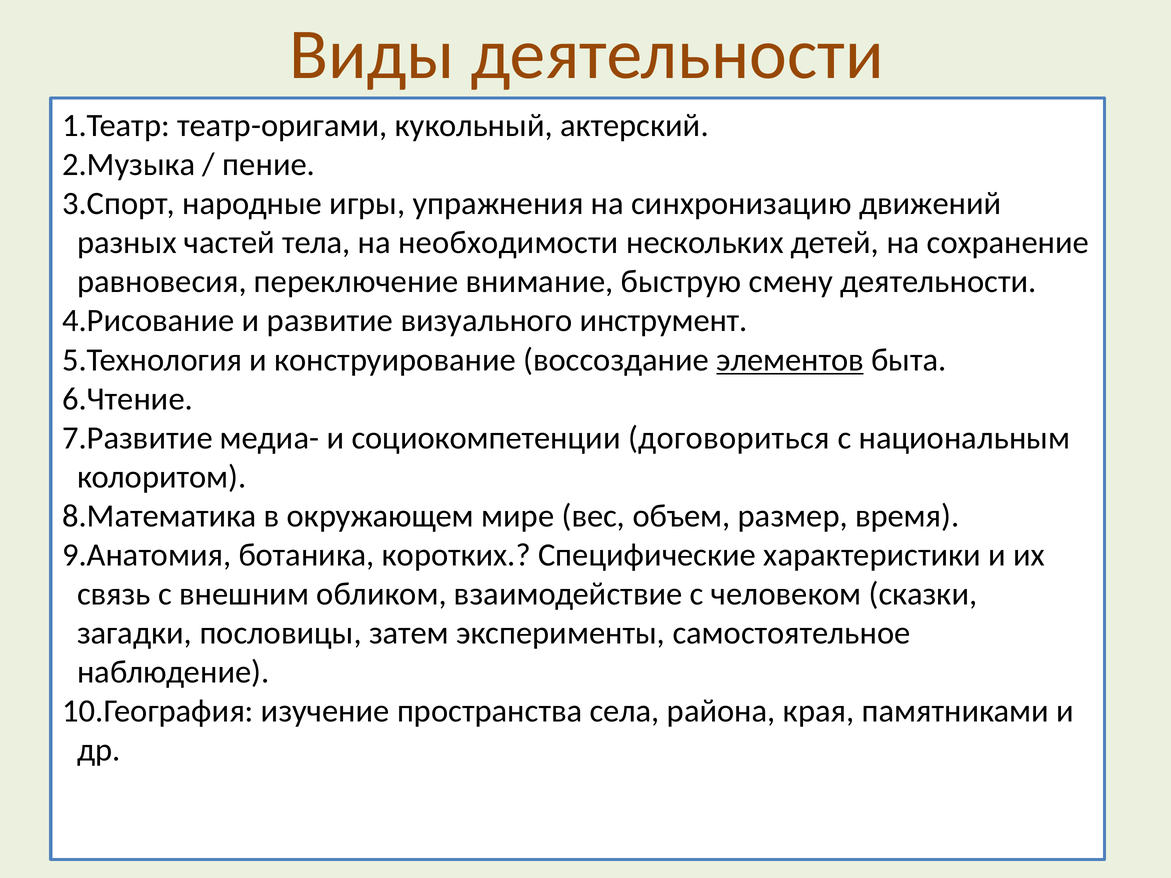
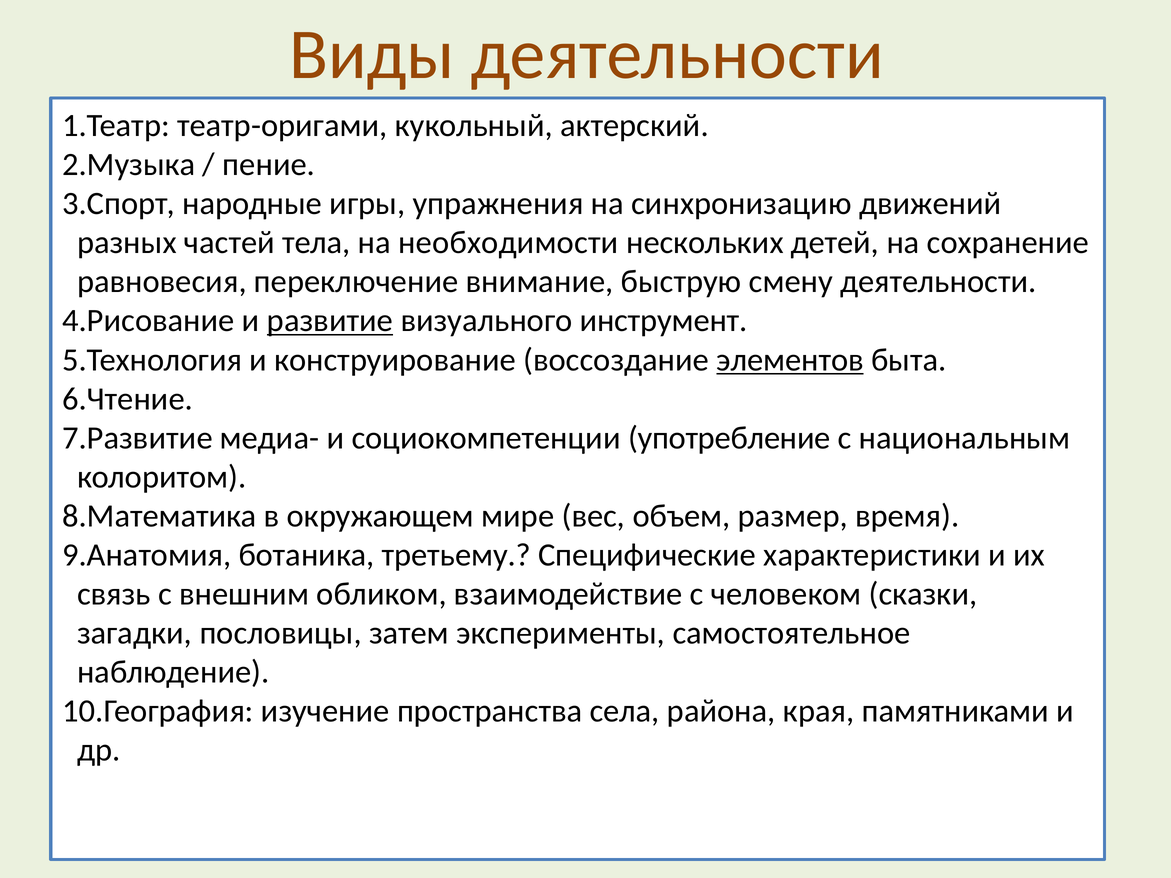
развитие underline: none -> present
договориться: договориться -> употребление
коротких: коротких -> третьему
